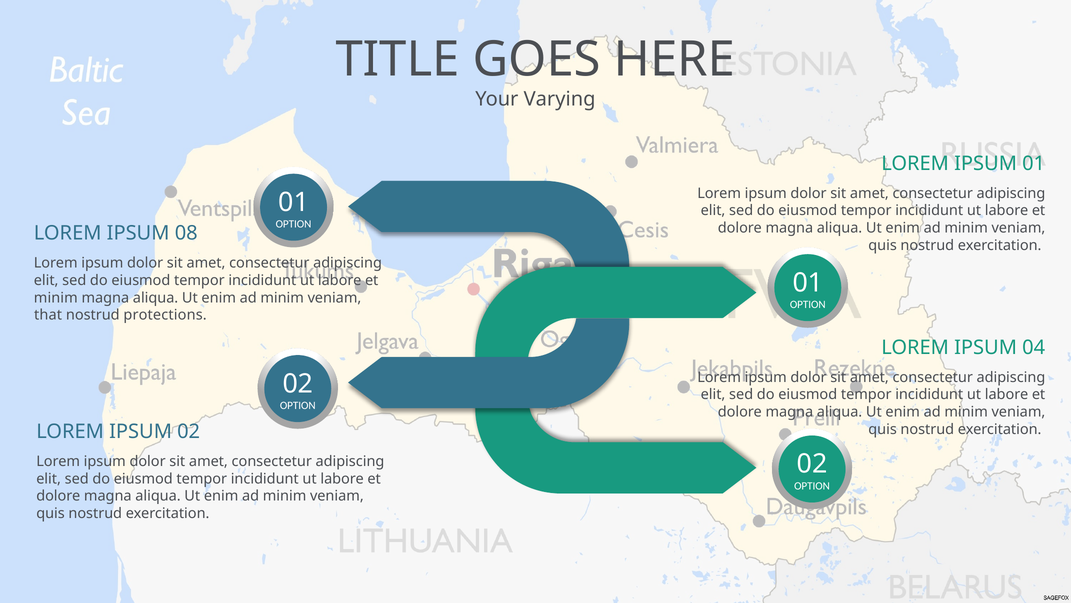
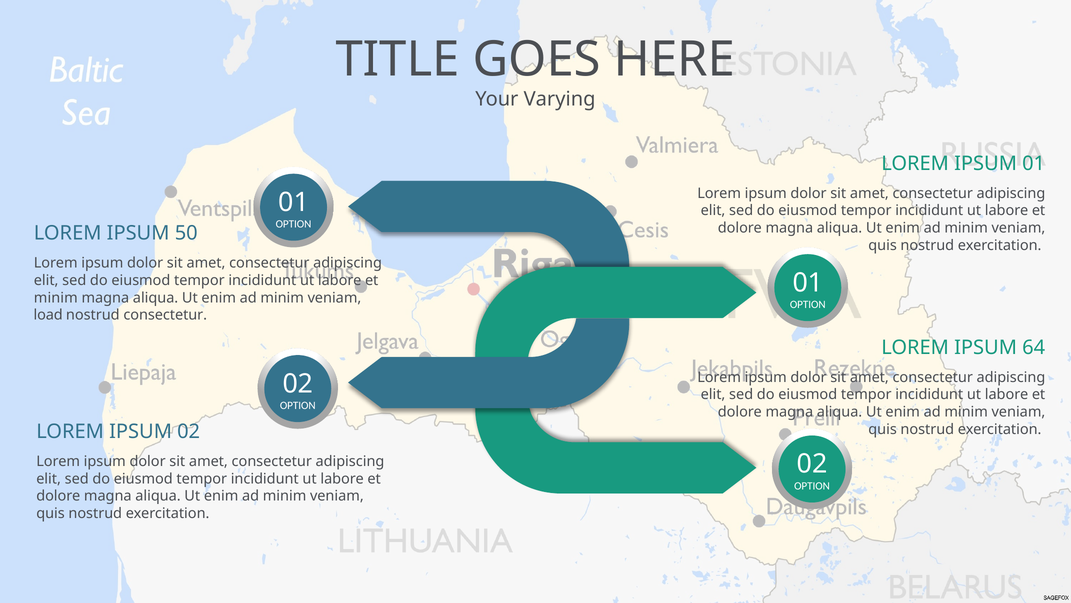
08: 08 -> 50
that: that -> load
nostrud protections: protections -> consectetur
04: 04 -> 64
